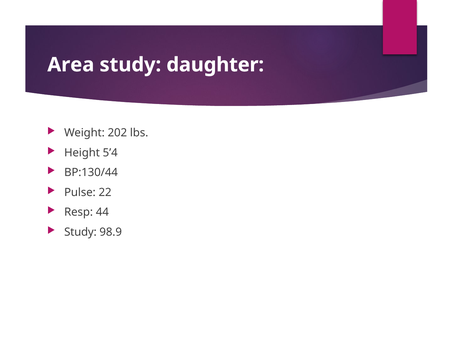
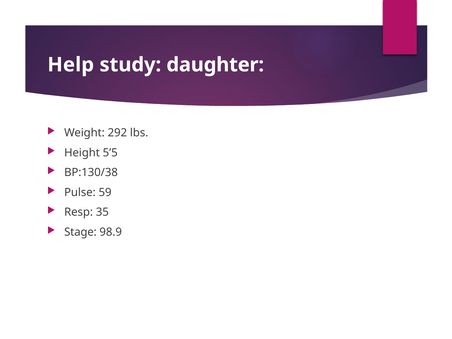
Area: Area -> Help
202: 202 -> 292
5’4: 5’4 -> 5’5
BP:130/44: BP:130/44 -> BP:130/38
22: 22 -> 59
44: 44 -> 35
Study at (80, 232): Study -> Stage
